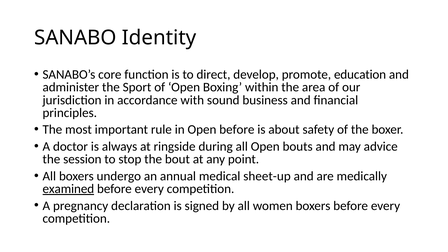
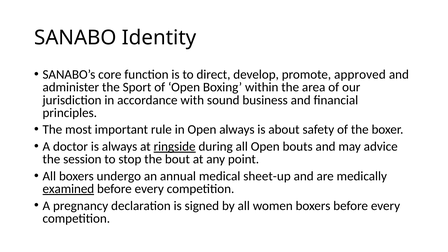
education: education -> approved
Open before: before -> always
ringside underline: none -> present
